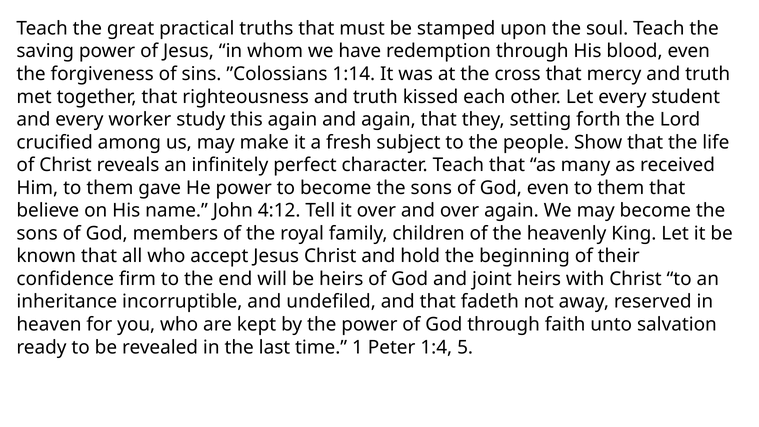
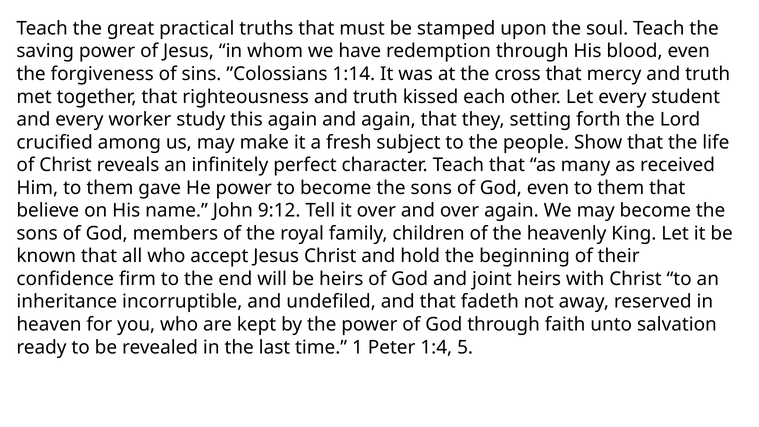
4:12: 4:12 -> 9:12
